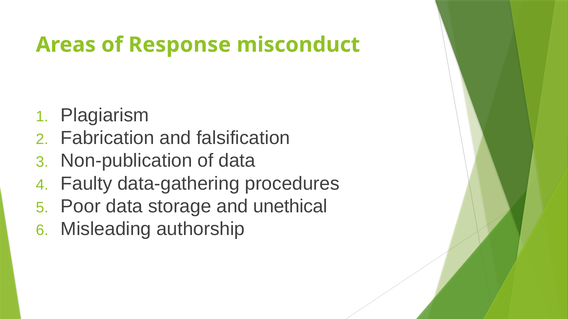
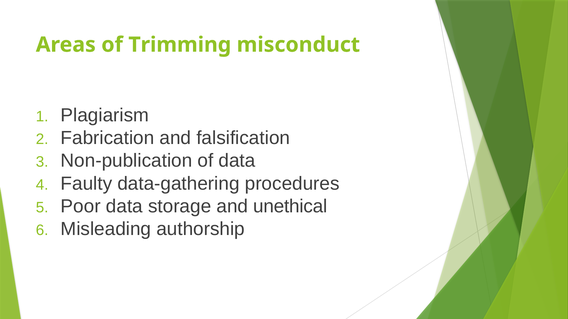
Response: Response -> Trimming
